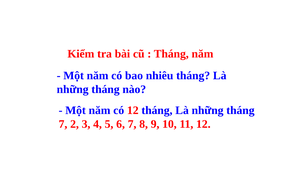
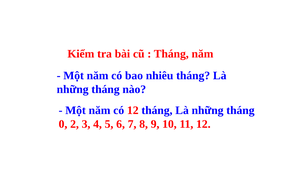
7 at (63, 125): 7 -> 0
